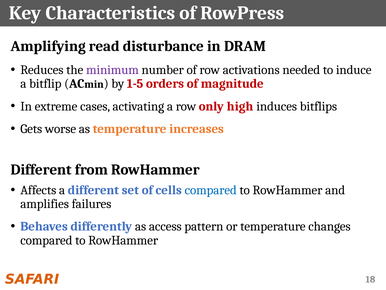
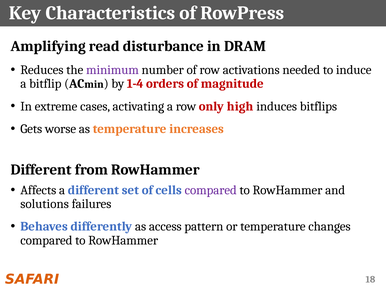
1-5: 1-5 -> 1-4
compared at (211, 190) colour: blue -> purple
amplifies: amplifies -> solutions
